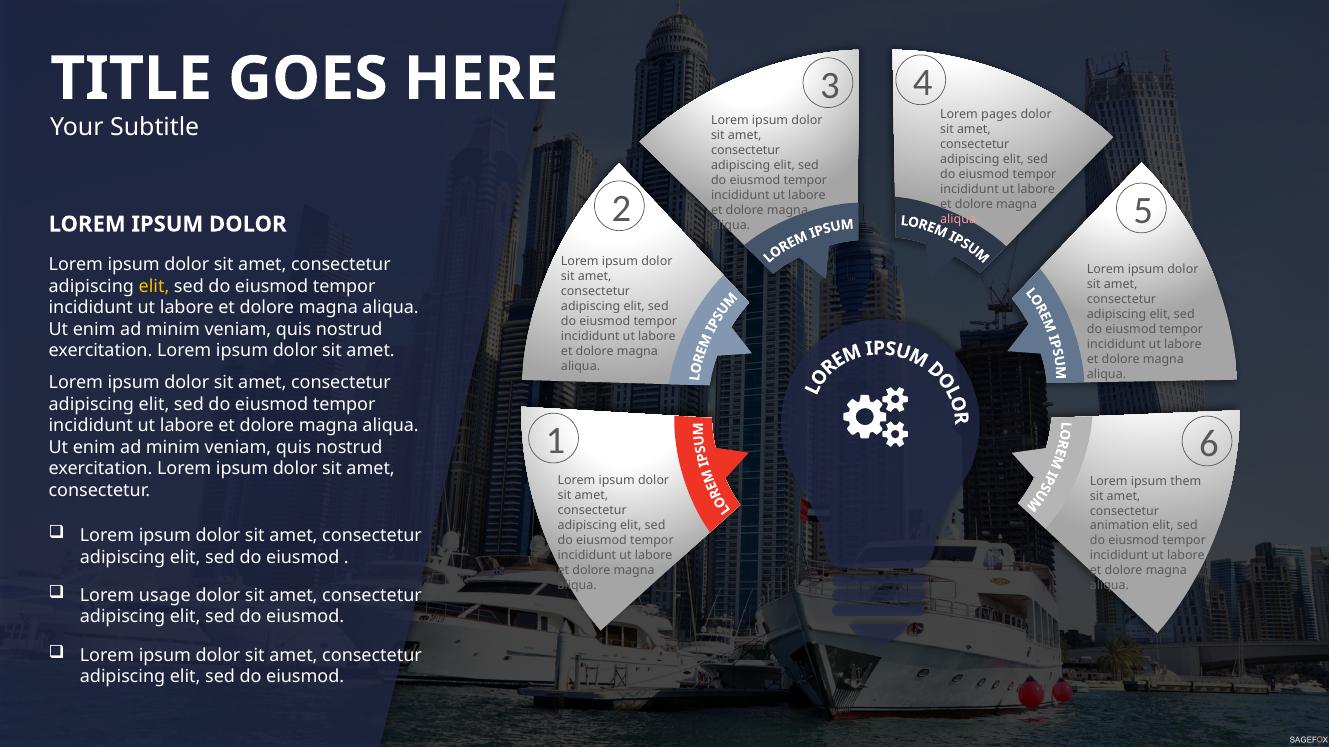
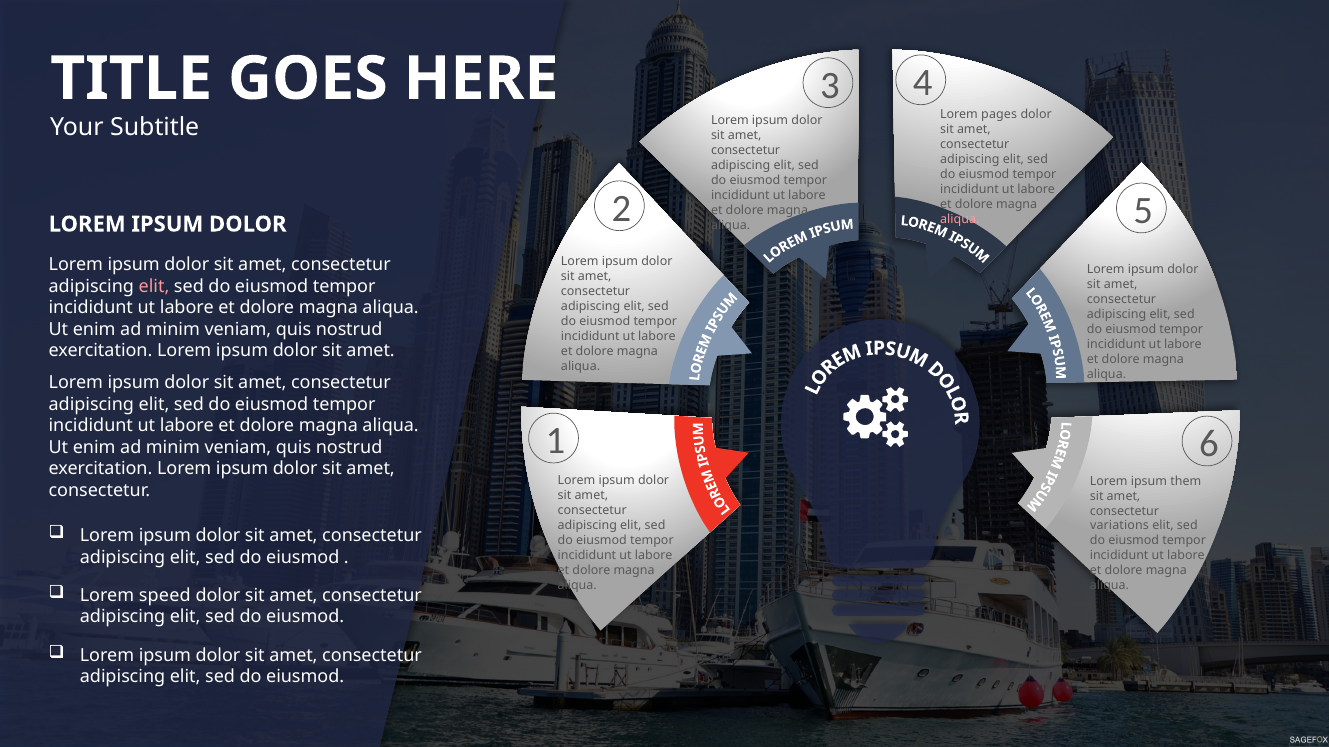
elit at (154, 286) colour: yellow -> pink
animation: animation -> variations
usage: usage -> speed
